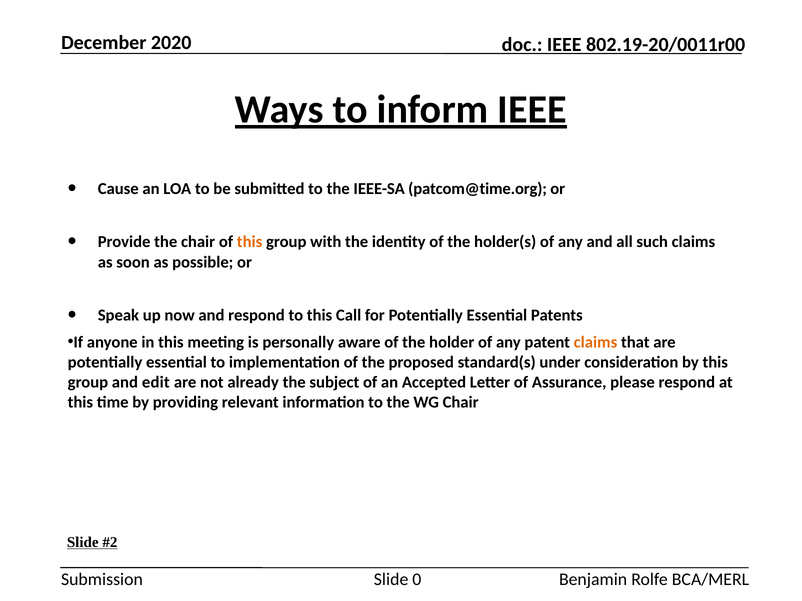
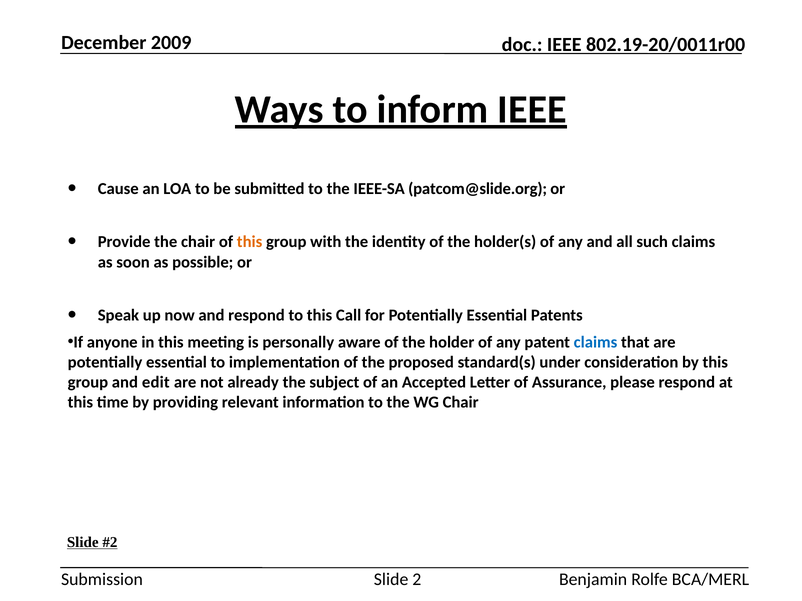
2020: 2020 -> 2009
patcom@time.org: patcom@time.org -> patcom@slide.org
claims at (596, 342) colour: orange -> blue
0: 0 -> 2
